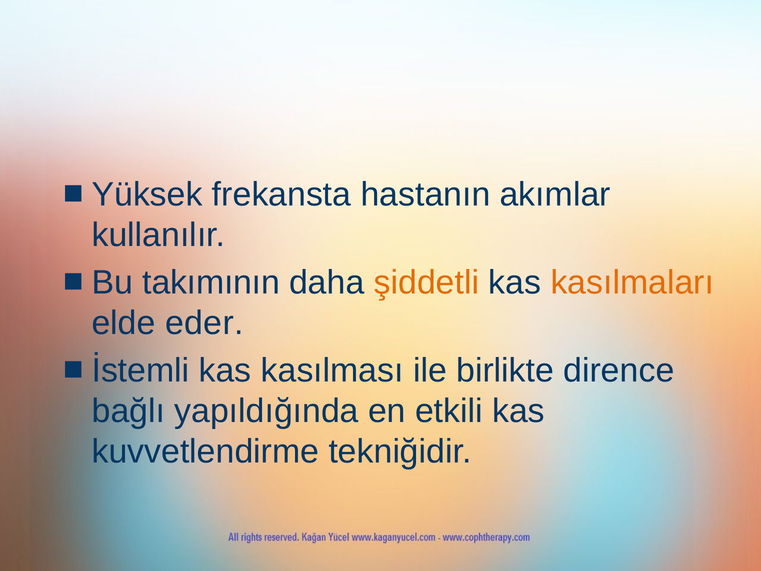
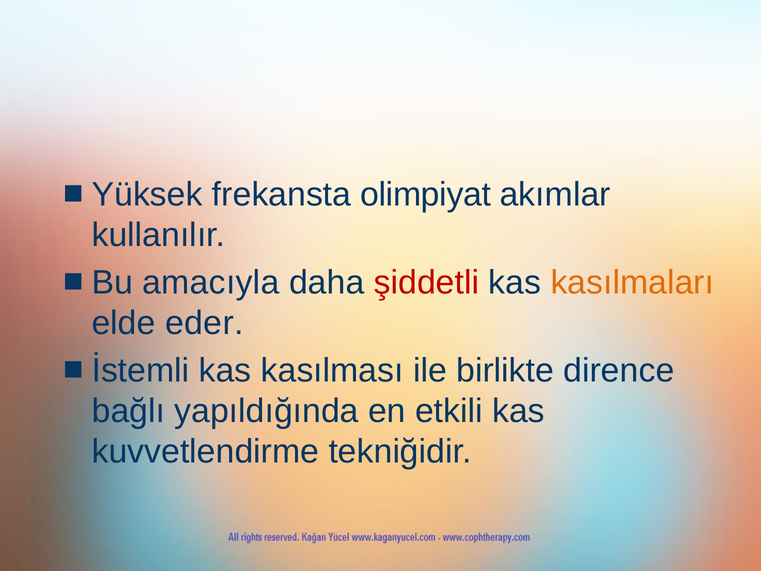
hastanın: hastanın -> olimpiyat
takımının: takımının -> amacıyla
şiddetli colour: orange -> red
